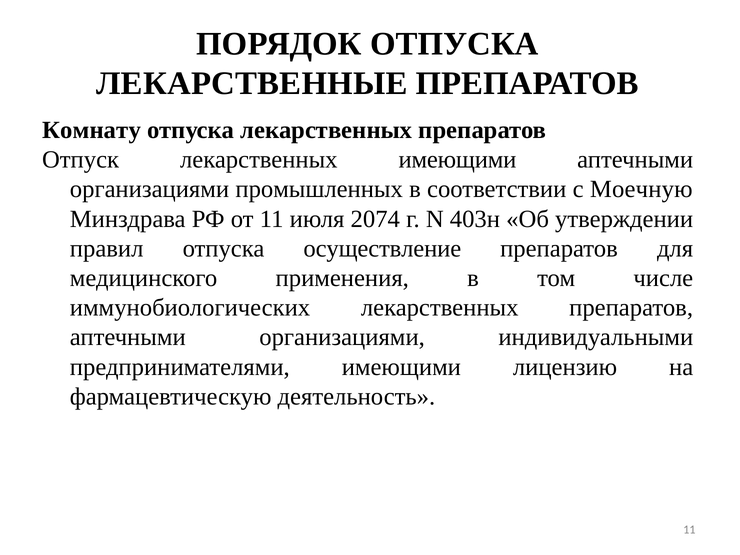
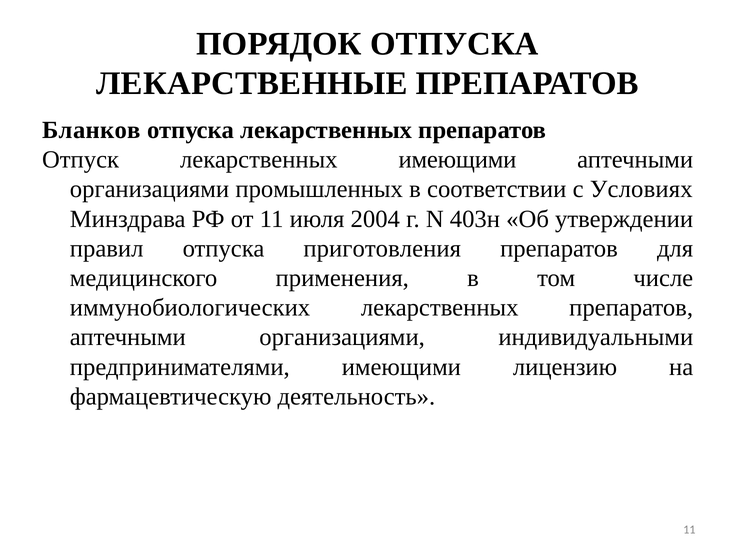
Комнату: Комнату -> Бланков
Моечную: Моечную -> Условиях
2074: 2074 -> 2004
осуществление: осуществление -> приготовления
